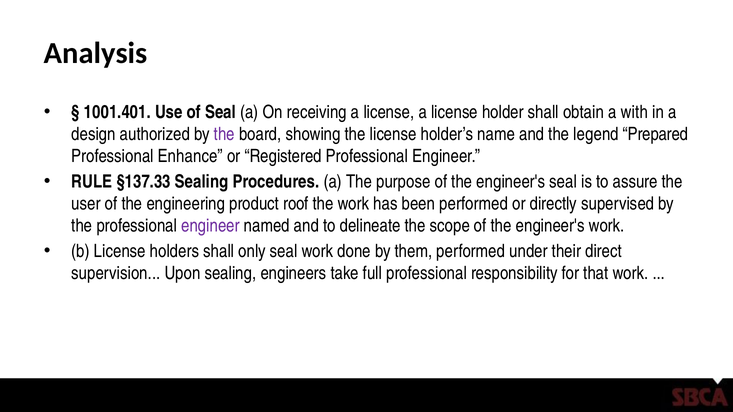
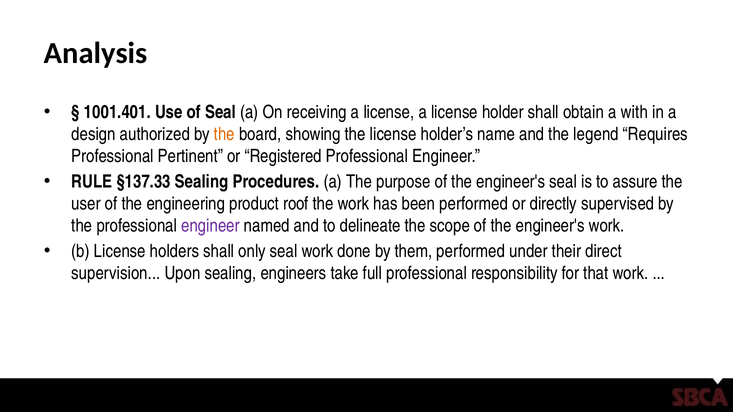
the at (224, 134) colour: purple -> orange
Prepared: Prepared -> Requires
Enhance: Enhance -> Pertinent
